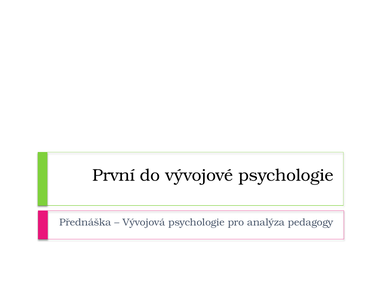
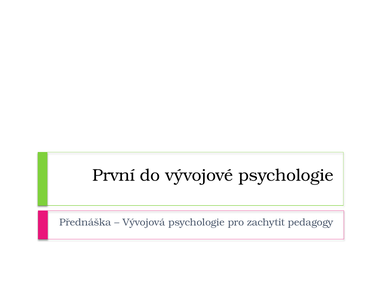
analýza: analýza -> zachytit
